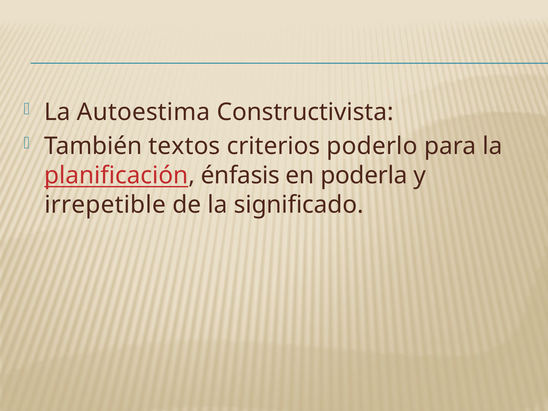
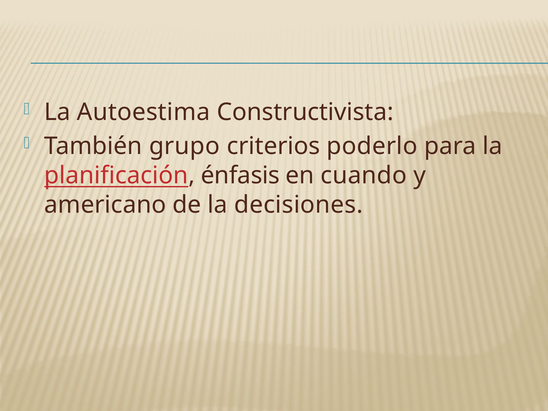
textos: textos -> grupo
poderla: poderla -> cuando
irrepetible: irrepetible -> americano
significado: significado -> decisiones
